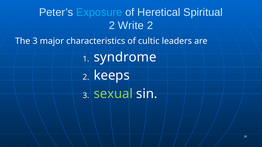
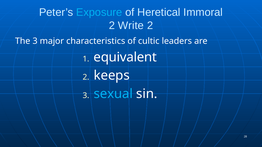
Spiritual: Spiritual -> Immoral
syndrome: syndrome -> equivalent
sexual colour: light green -> light blue
